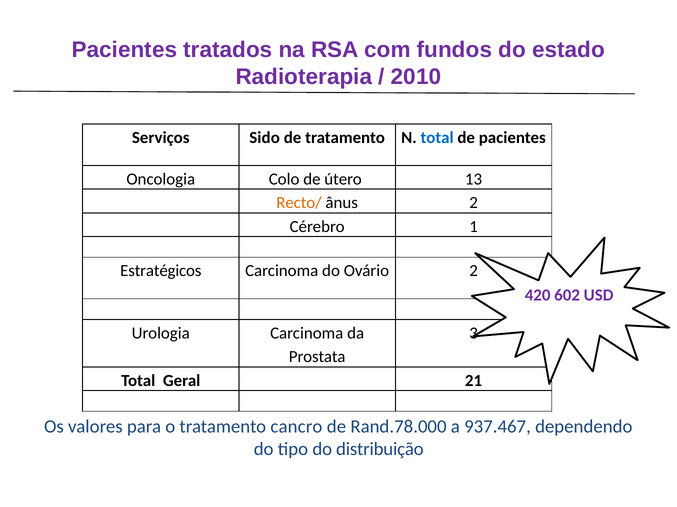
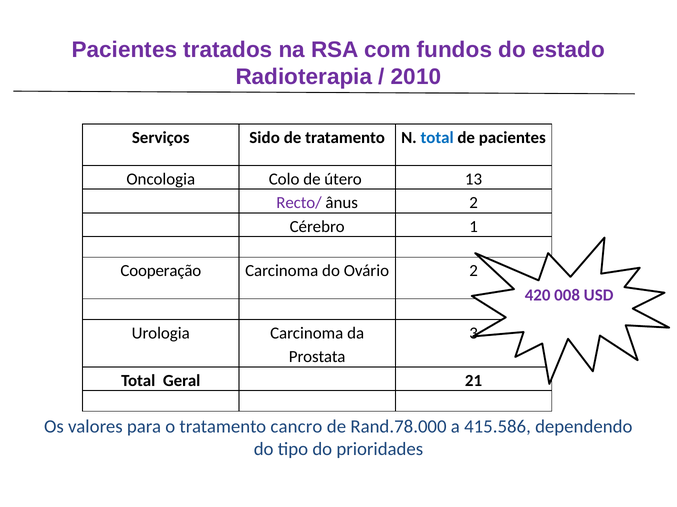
Recto/ colour: orange -> purple
Estratégicos: Estratégicos -> Cooperação
602: 602 -> 008
937.467: 937.467 -> 415.586
distribuição: distribuição -> prioridades
